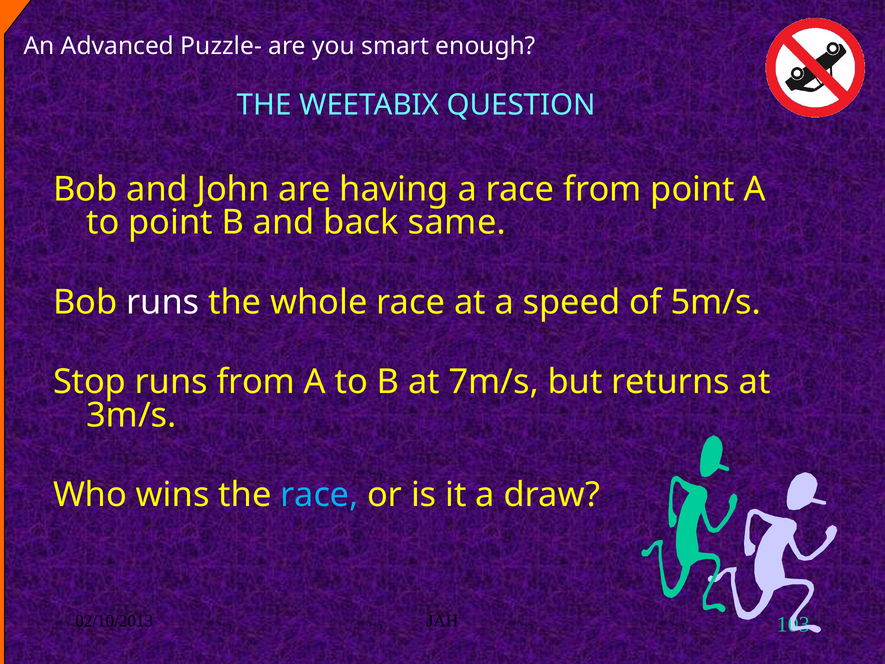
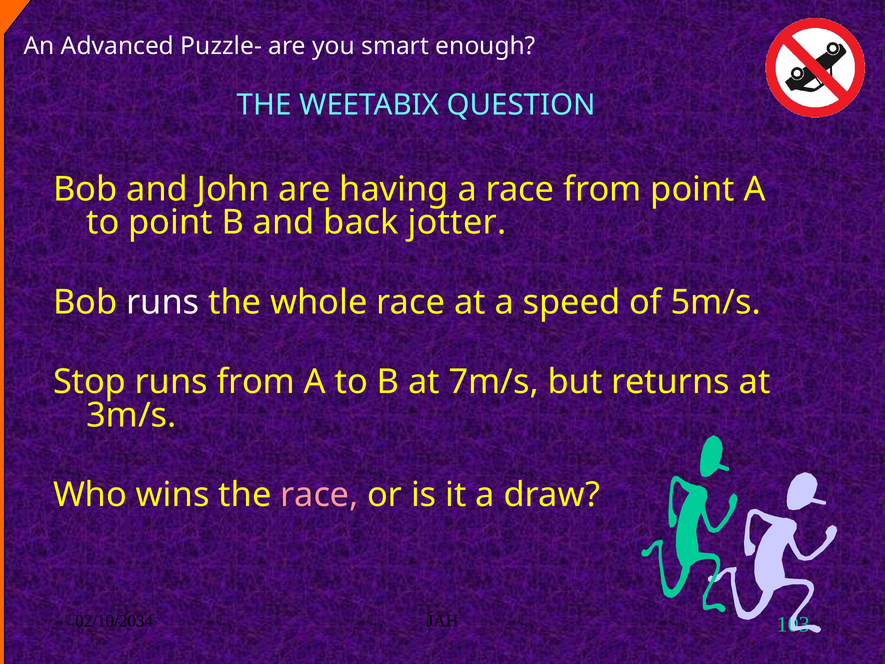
same: same -> jotter
race at (319, 495) colour: light blue -> pink
02/10/2013: 02/10/2013 -> 02/10/2034
